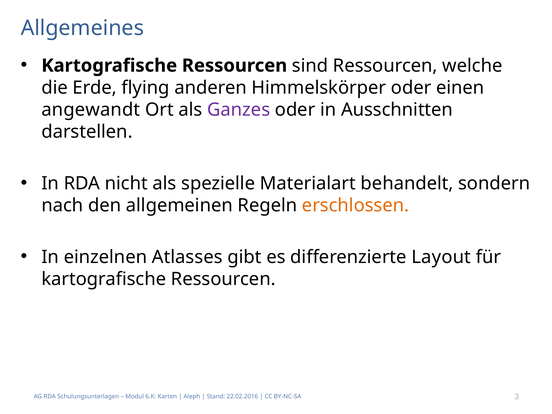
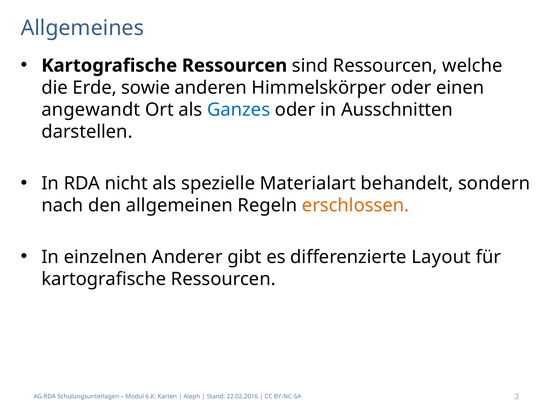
flying: flying -> sowie
Ganzes colour: purple -> blue
Atlasses: Atlasses -> Anderer
